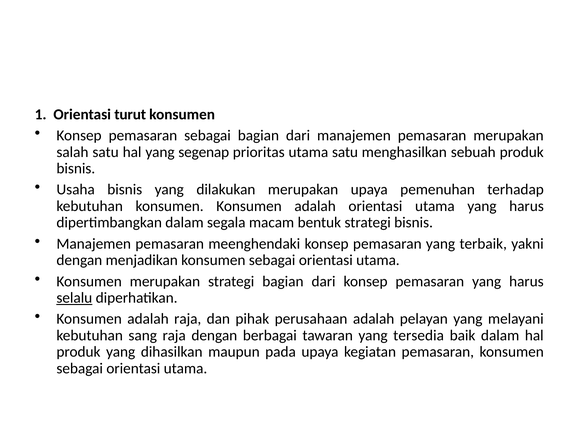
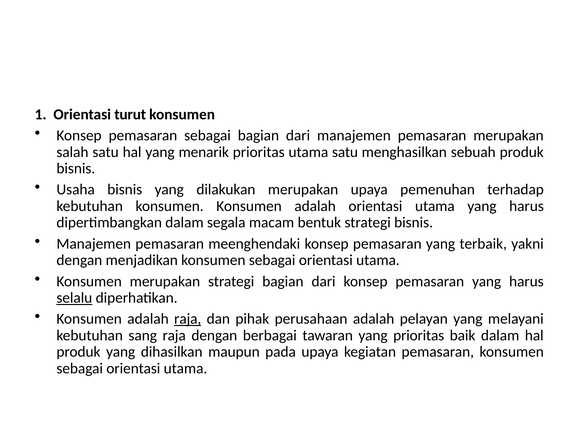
segenap: segenap -> menarik
raja at (188, 319) underline: none -> present
yang tersedia: tersedia -> prioritas
